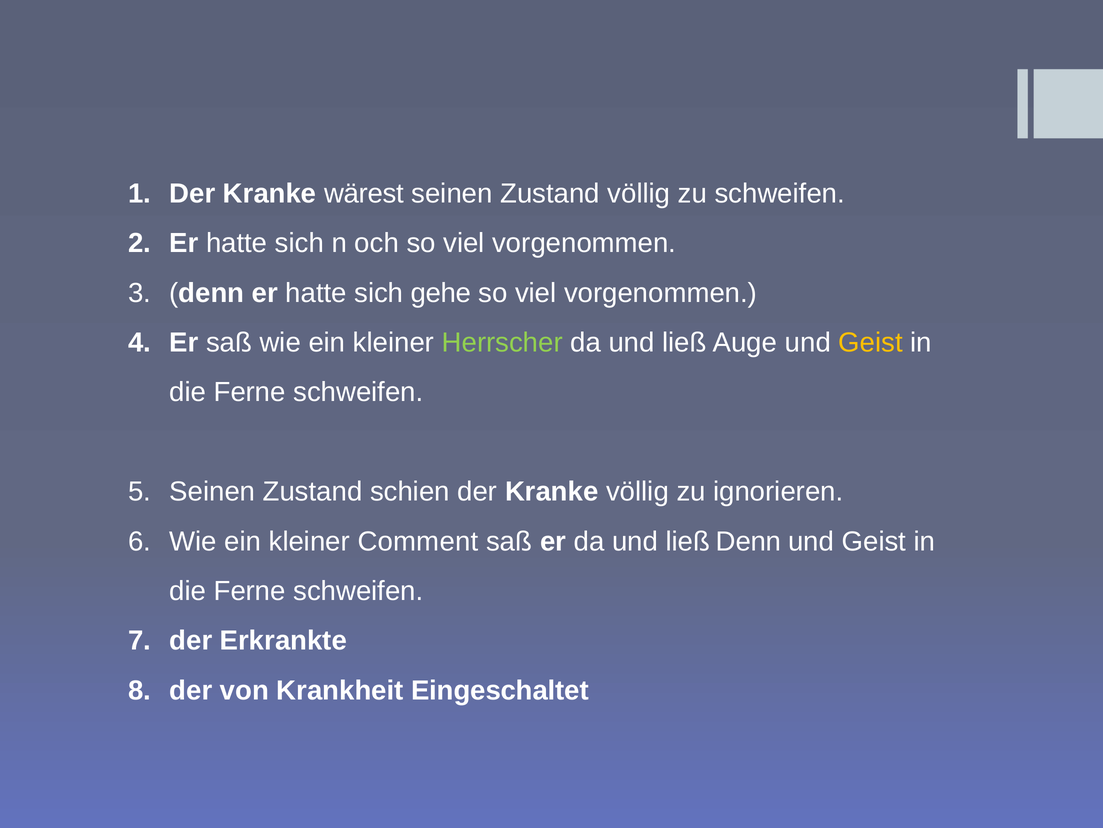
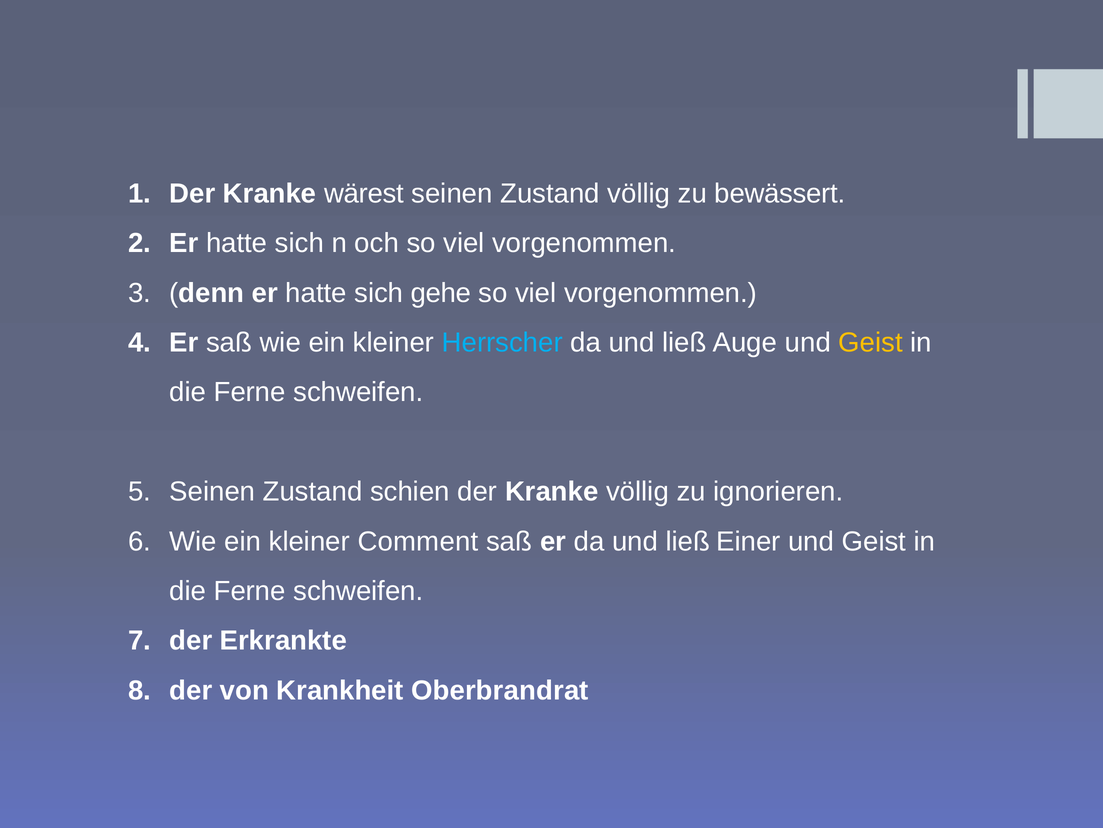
zu schweifen: schweifen -> bewässert
Herrscher colour: light green -> light blue
ließ Denn: Denn -> Einer
Eingeschaltet: Eingeschaltet -> Oberbrandrat
